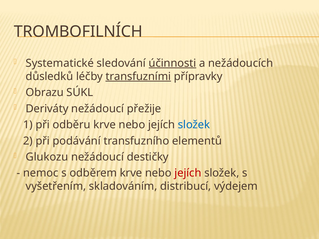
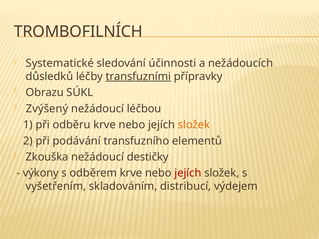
účinnosti underline: present -> none
Deriváty: Deriváty -> Zvýšený
přežije: přežije -> léčbou
složek at (194, 125) colour: blue -> orange
Glukozu: Glukozu -> Zkouška
nemoc: nemoc -> výkony
